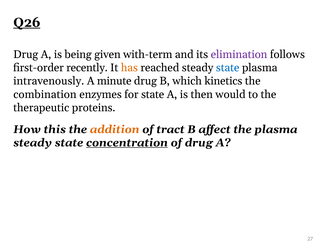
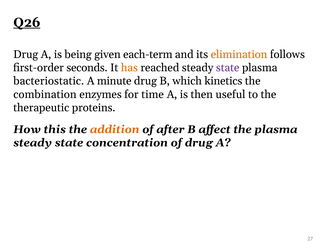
with-term: with-term -> each-term
elimination colour: purple -> orange
recently: recently -> seconds
state at (228, 68) colour: blue -> purple
intravenously: intravenously -> bacteriostatic
for state: state -> time
would: would -> useful
tract: tract -> after
concentration underline: present -> none
